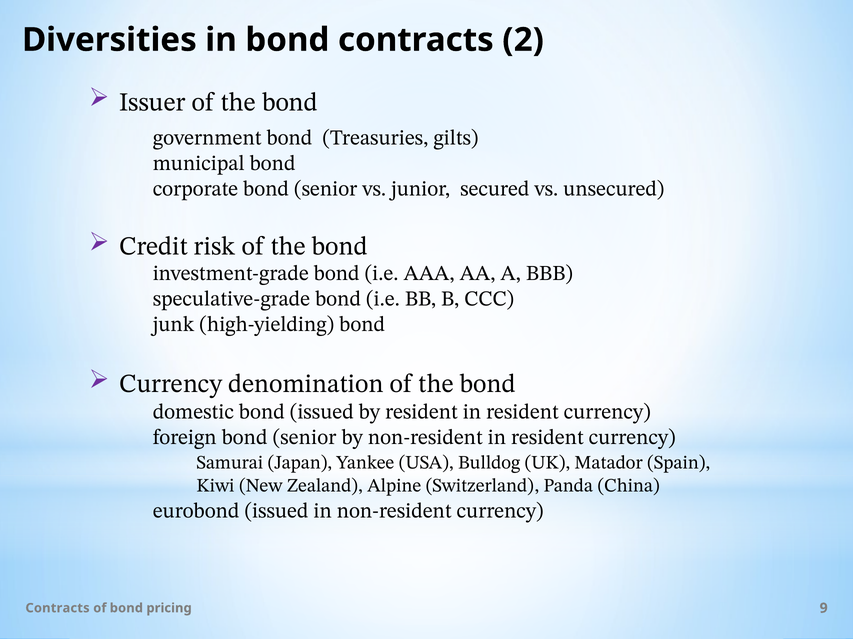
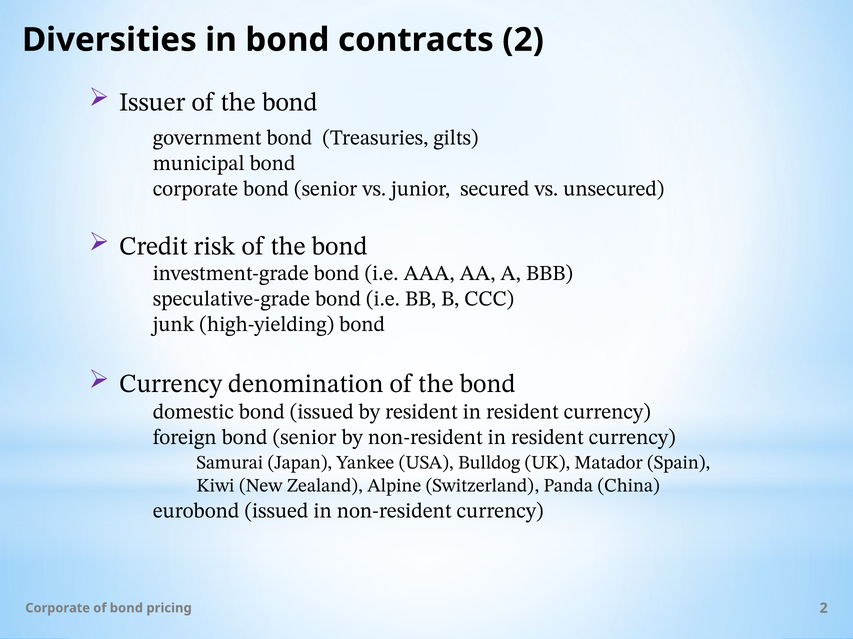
Contracts at (57, 609): Contracts -> Corporate
pricing 9: 9 -> 2
